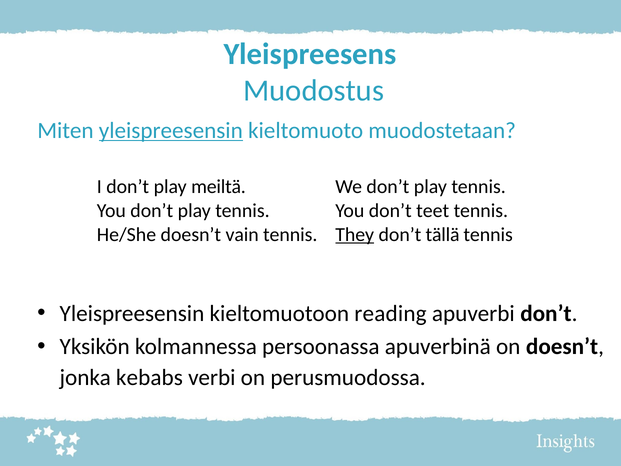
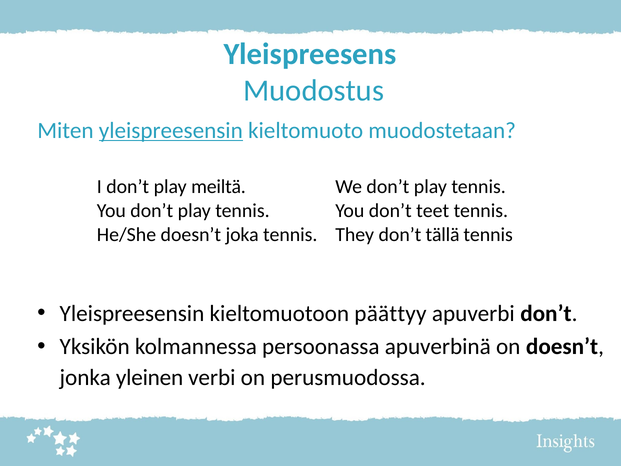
vain: vain -> joka
They underline: present -> none
reading: reading -> päättyy
kebabs: kebabs -> yleinen
